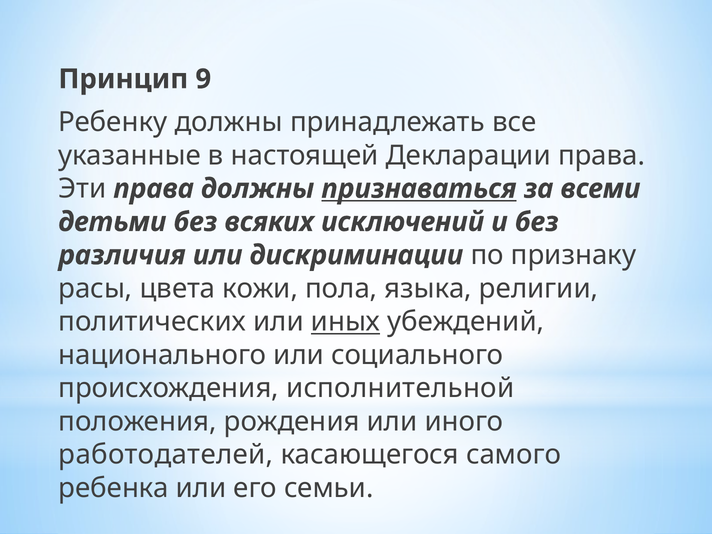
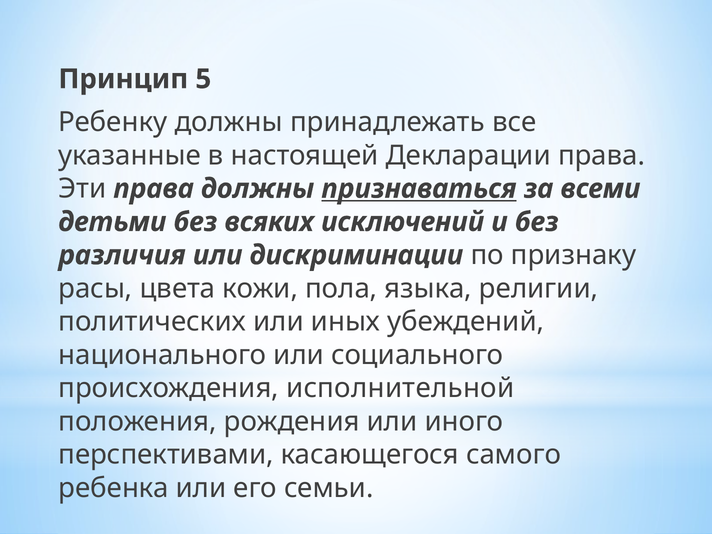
9: 9 -> 5
иных underline: present -> none
работодателей: работодателей -> перспективами
